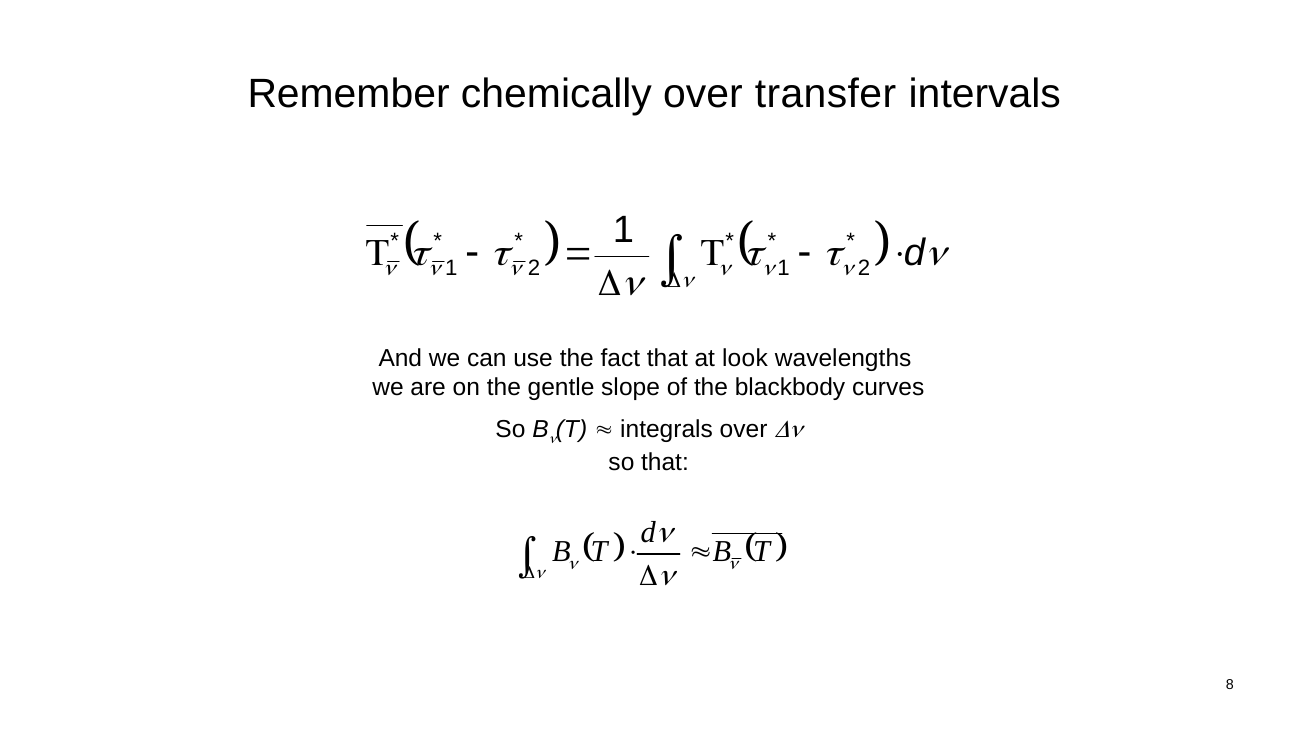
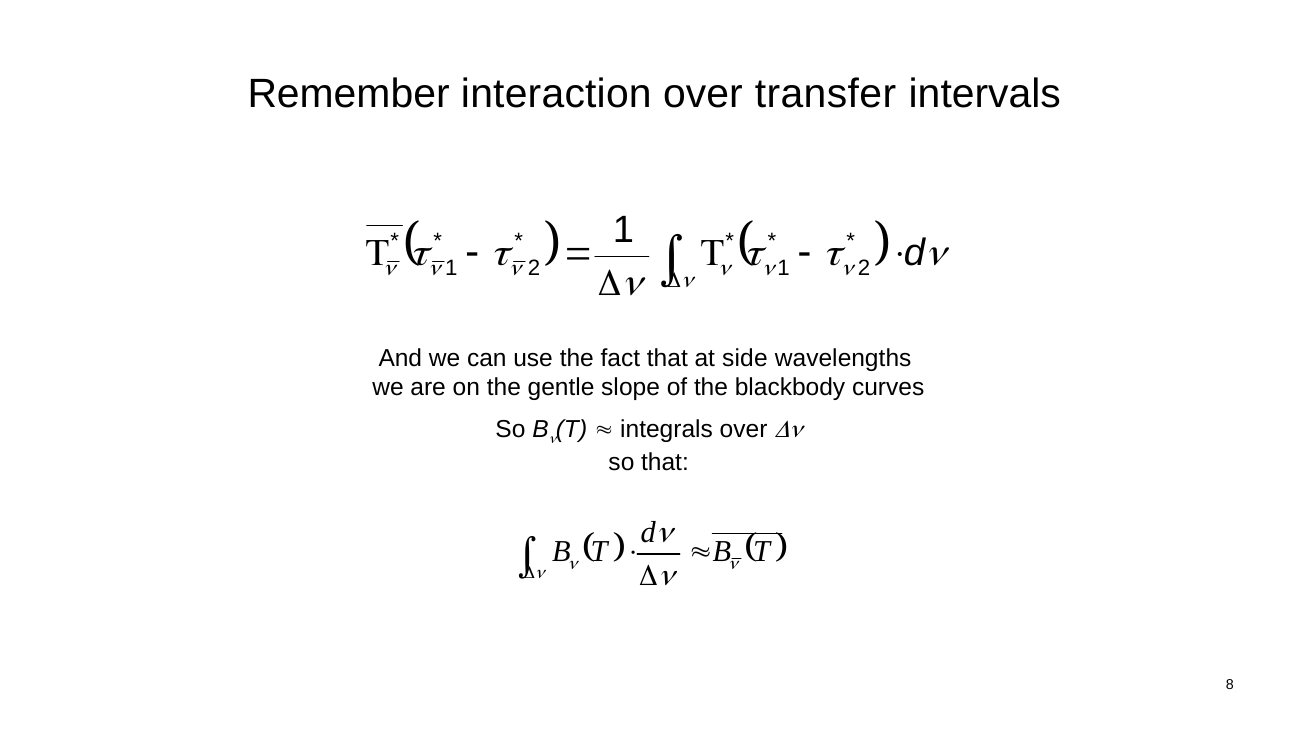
chemically: chemically -> interaction
look: look -> side
